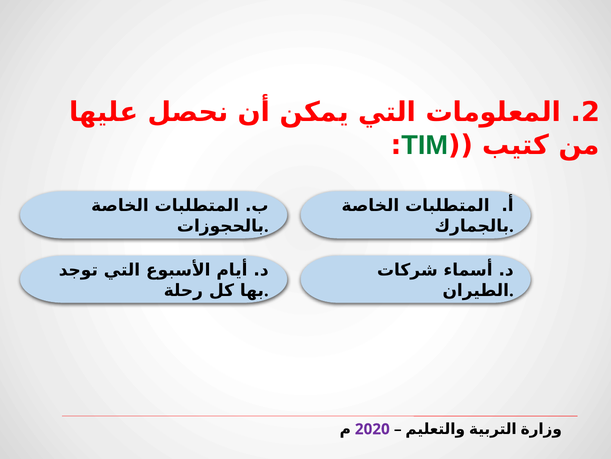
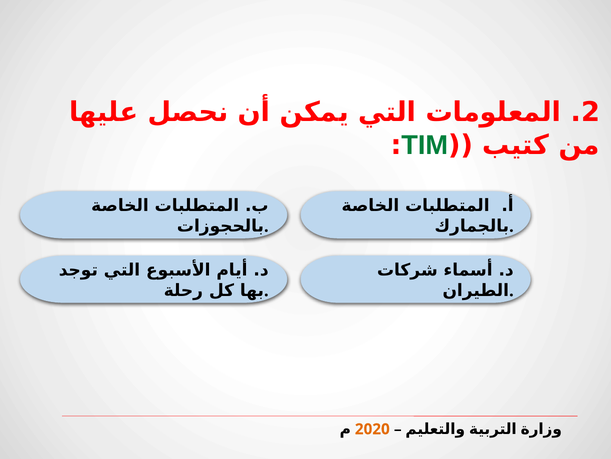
2020 colour: purple -> orange
